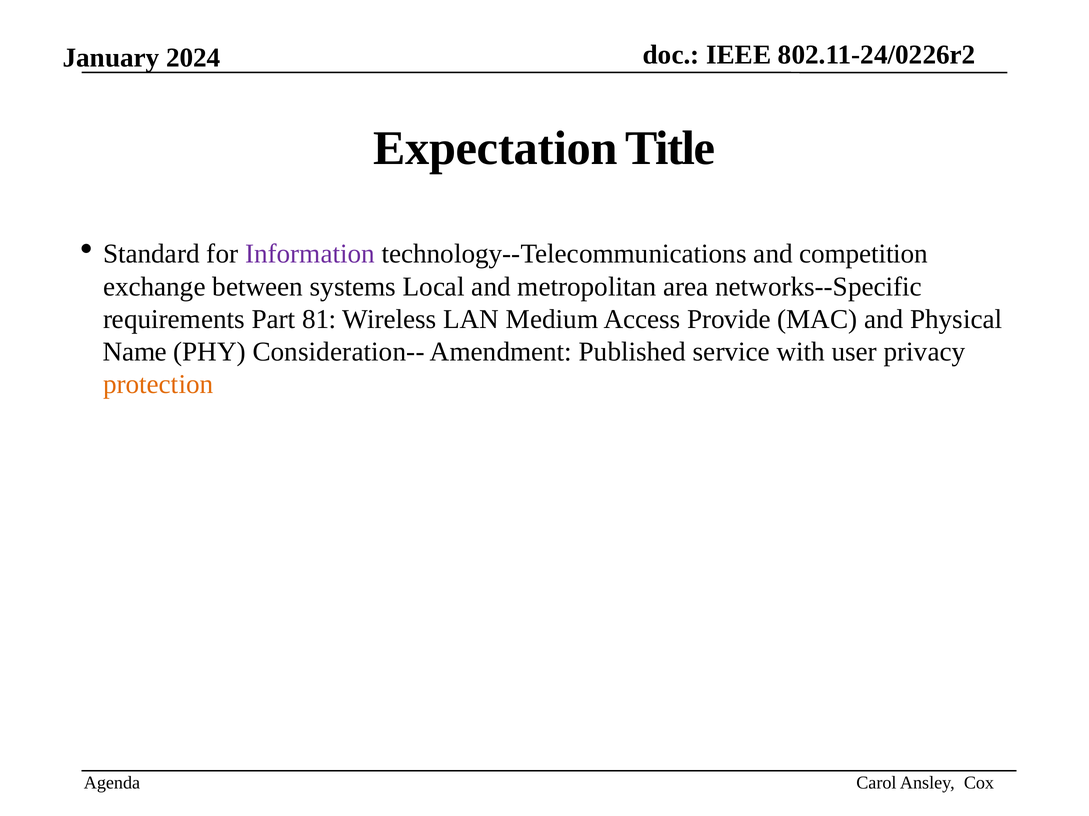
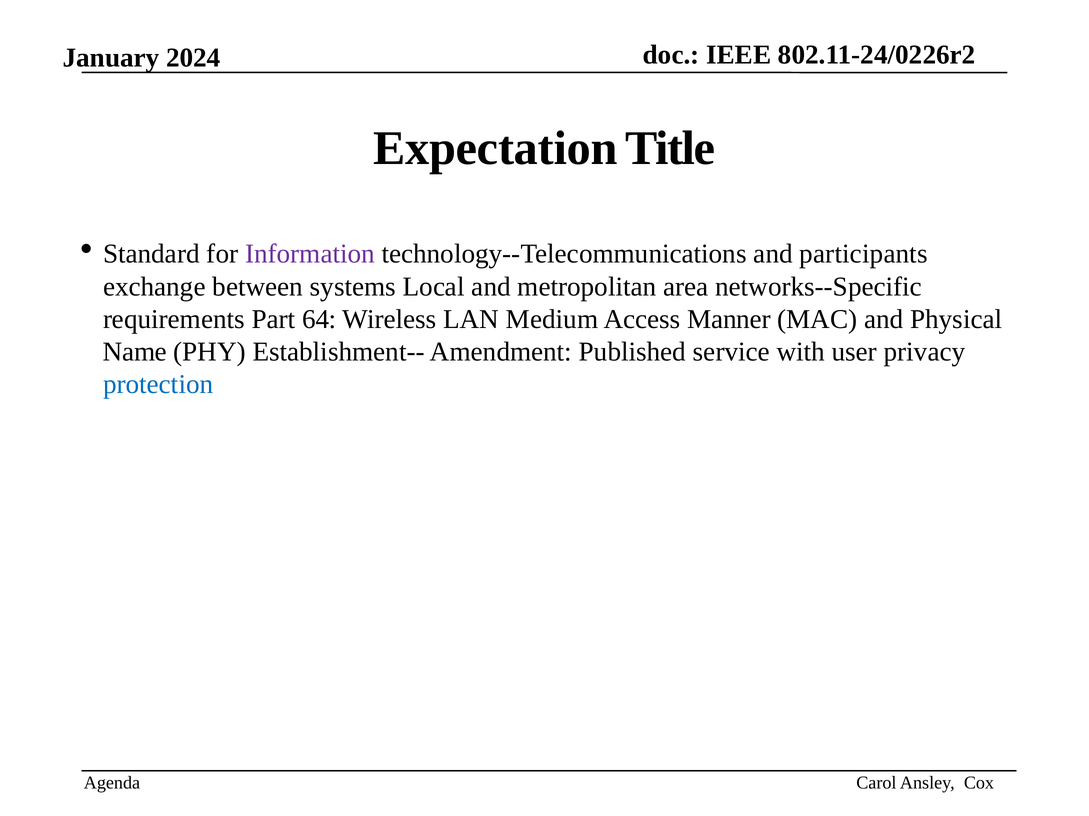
competition: competition -> participants
81: 81 -> 64
Provide: Provide -> Manner
Consideration--: Consideration-- -> Establishment--
protection colour: orange -> blue
